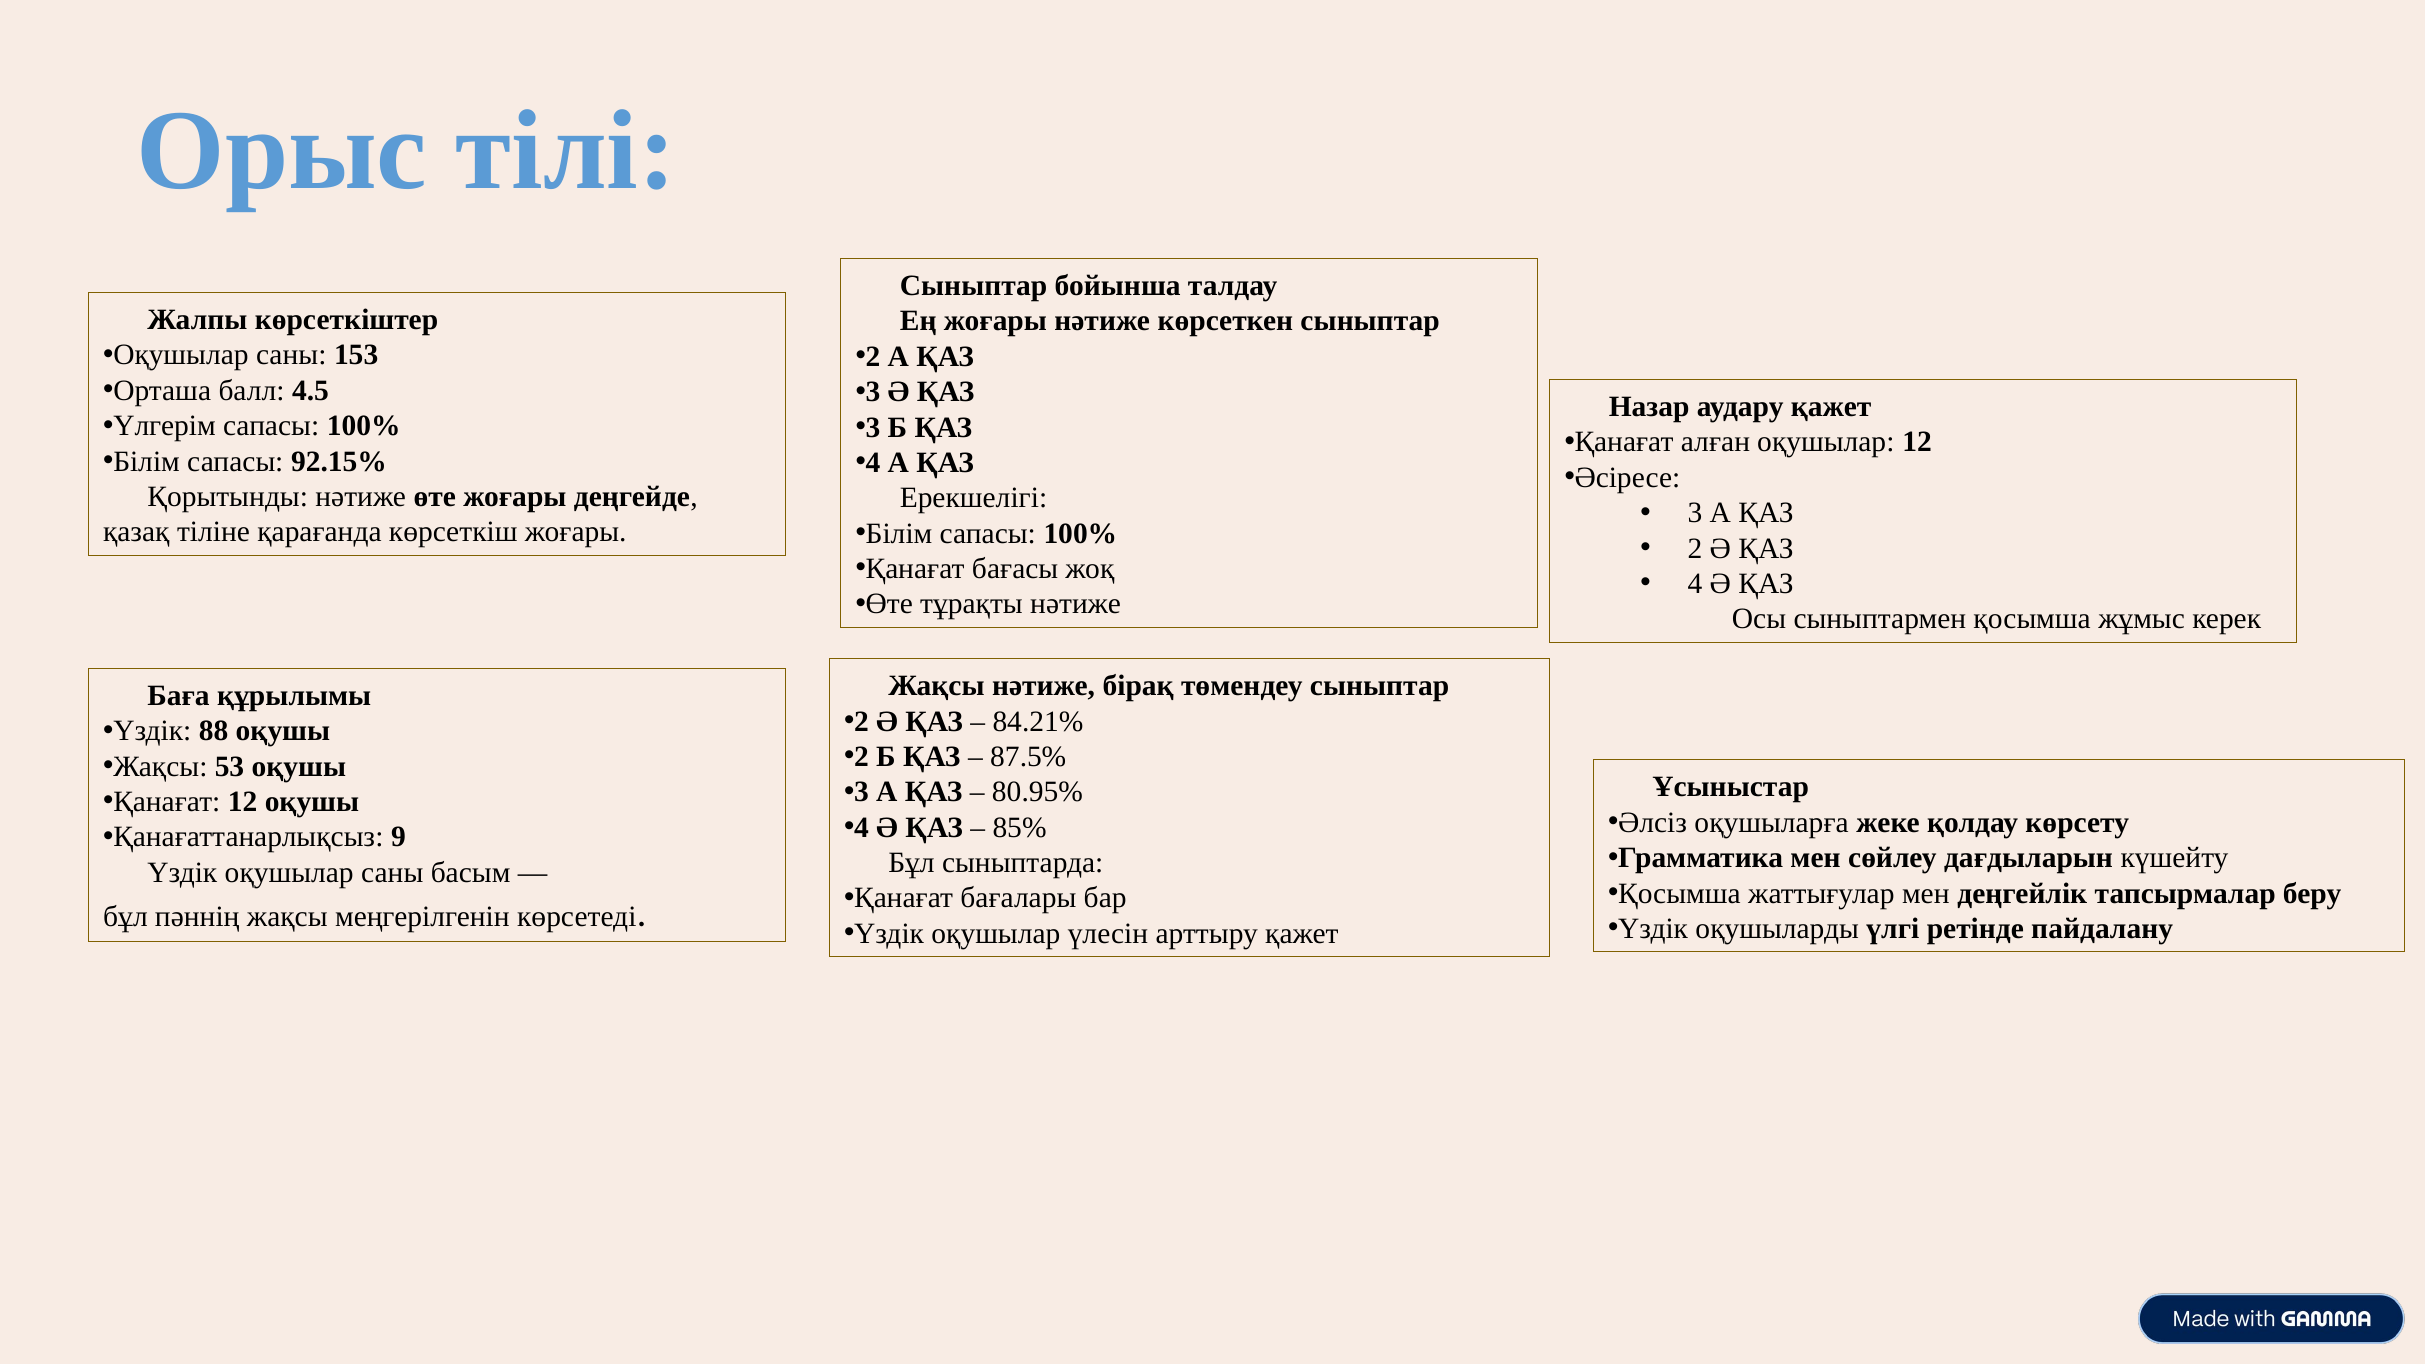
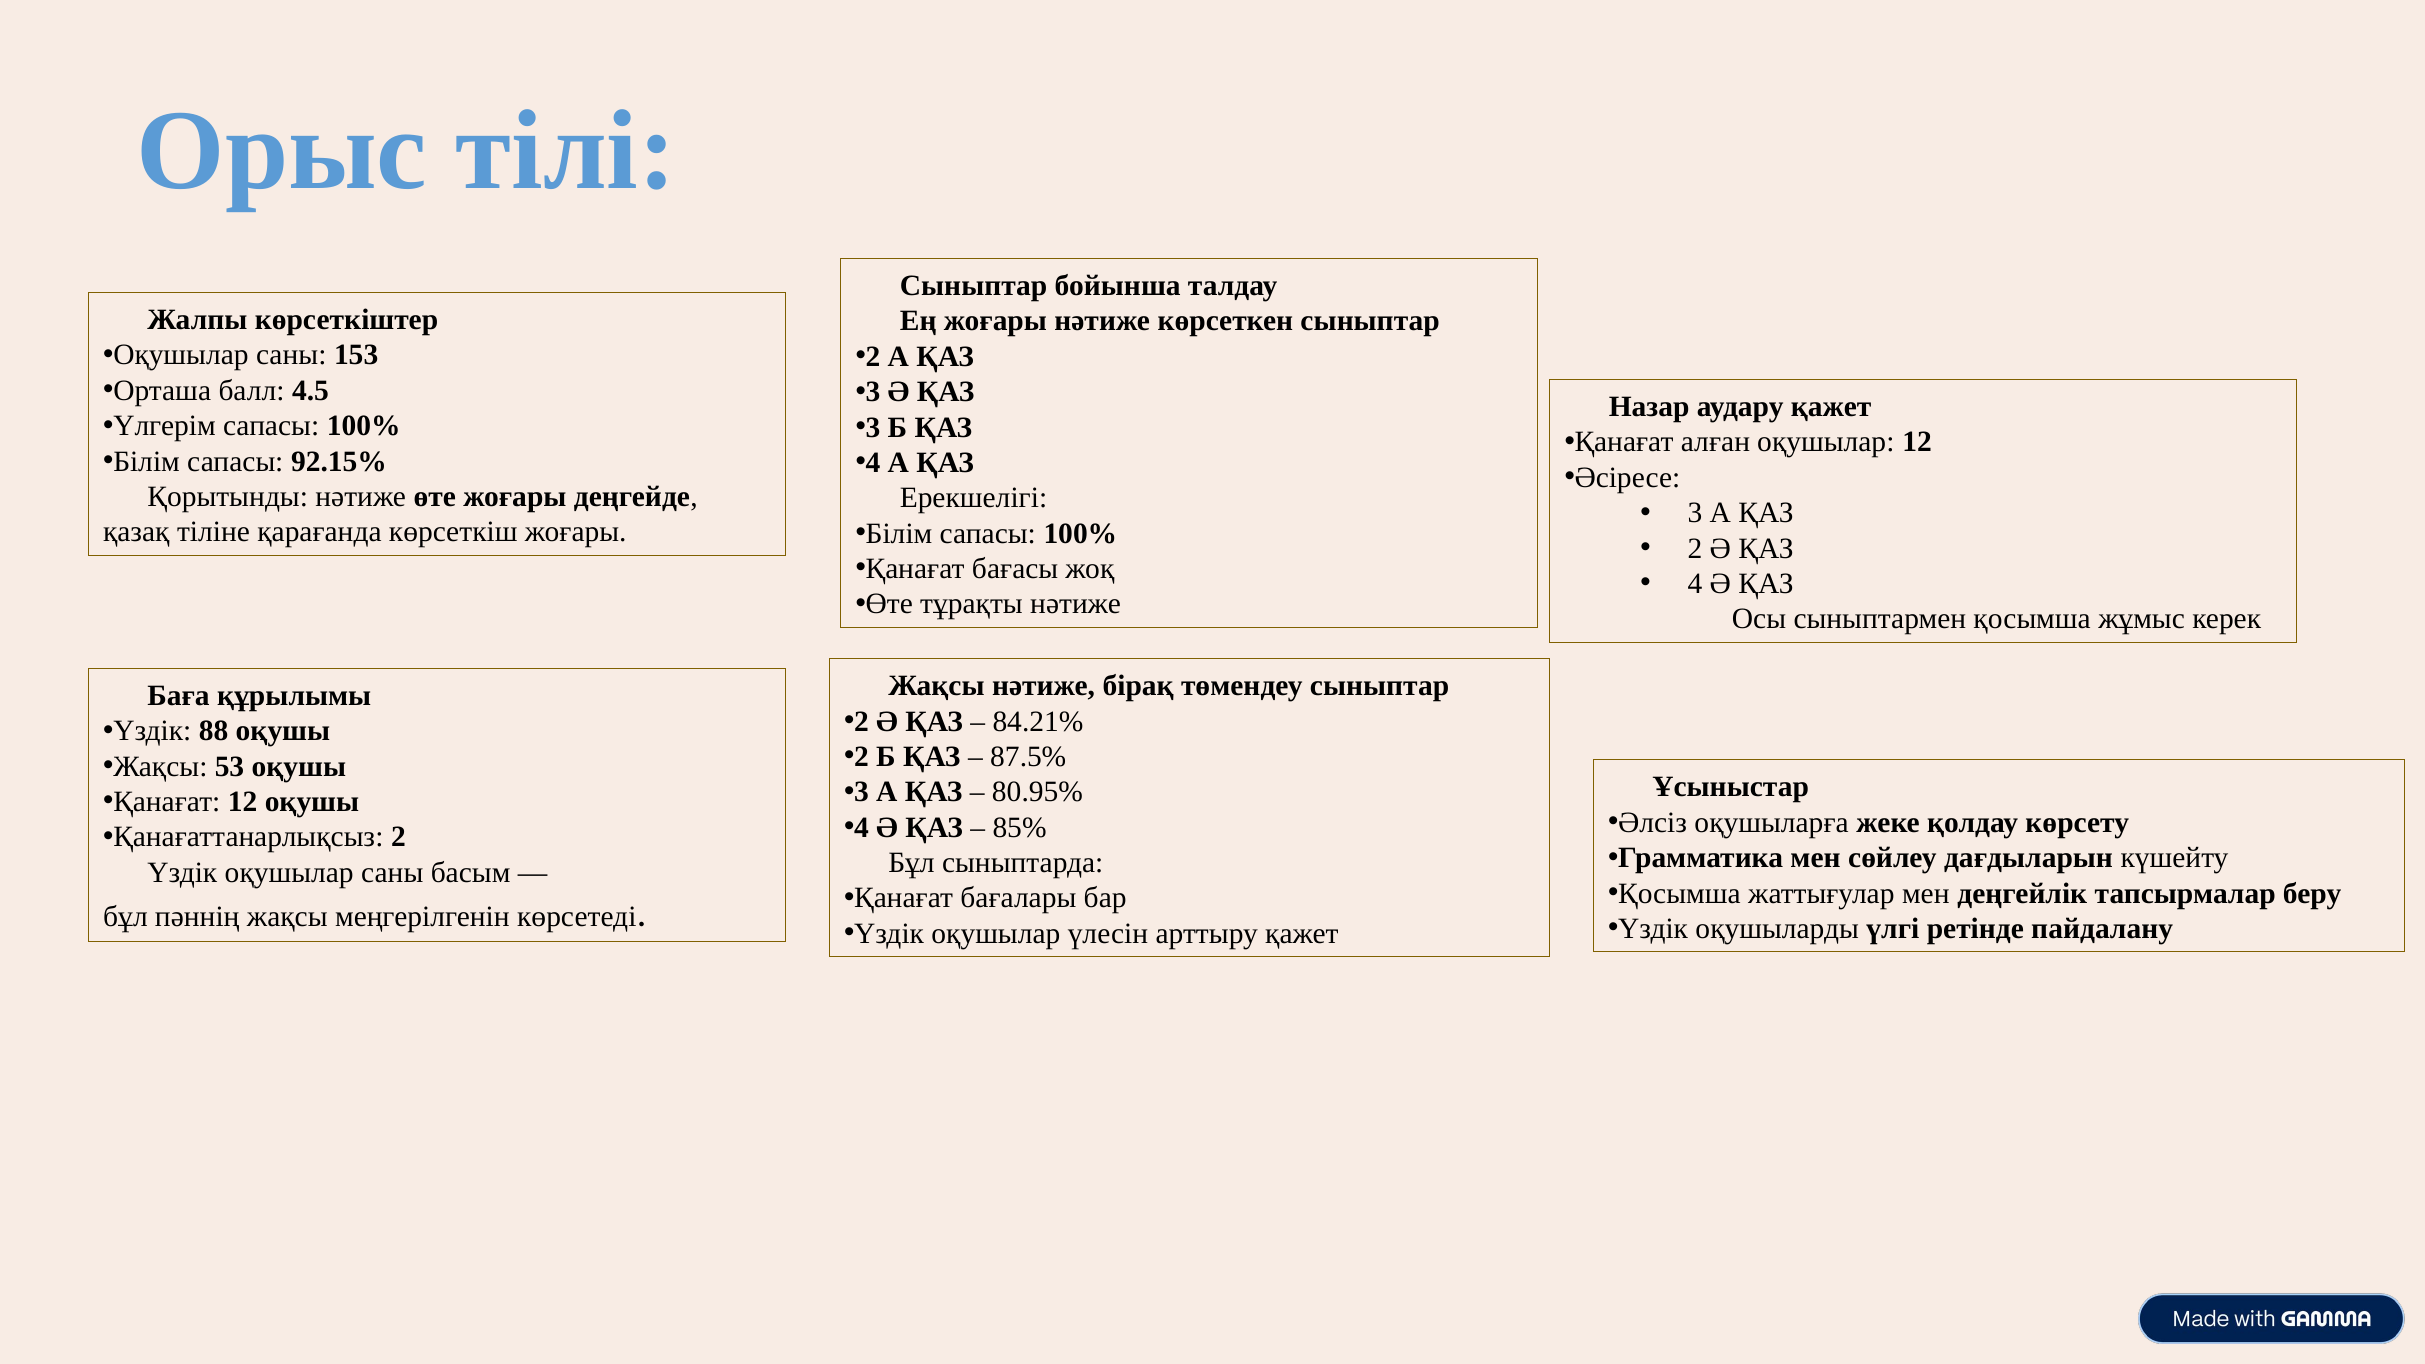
Қанағаттанарлықсыз 9: 9 -> 2
